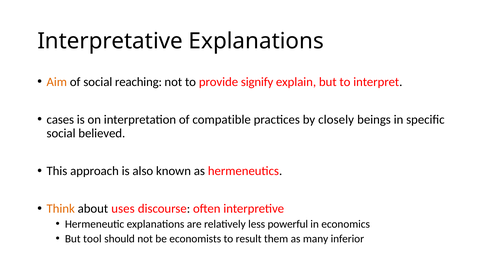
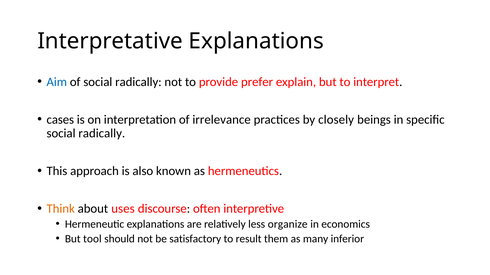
Aim colour: orange -> blue
of social reaching: reaching -> radically
signify: signify -> prefer
compatible: compatible -> irrelevance
believed at (102, 134): believed -> radically
powerful: powerful -> organize
economists: economists -> satisfactory
